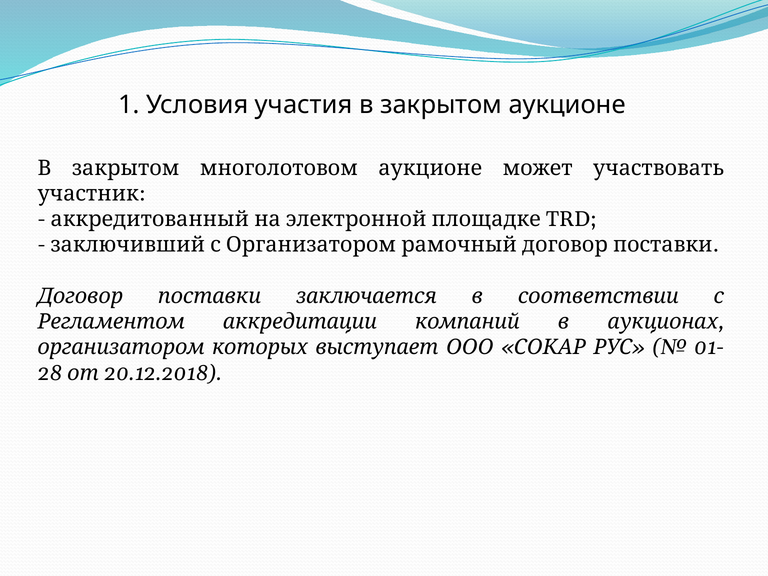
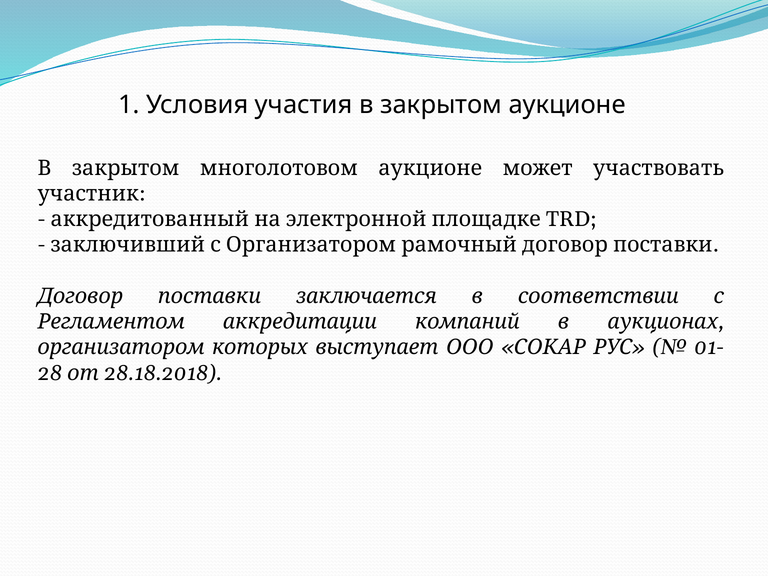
20.12.2018: 20.12.2018 -> 28.18.2018
